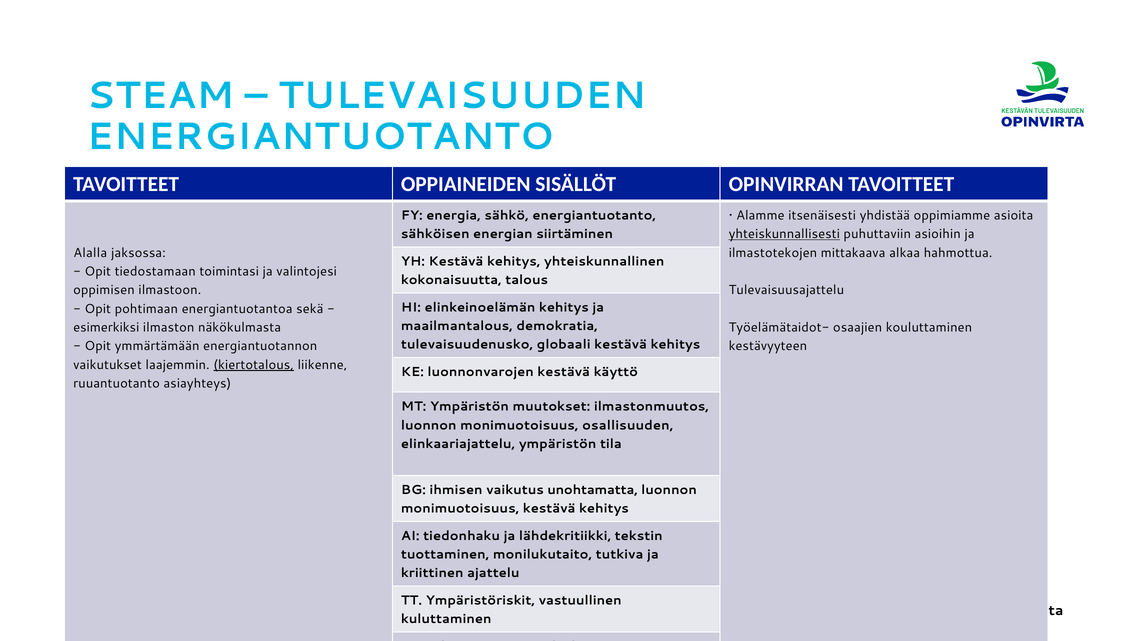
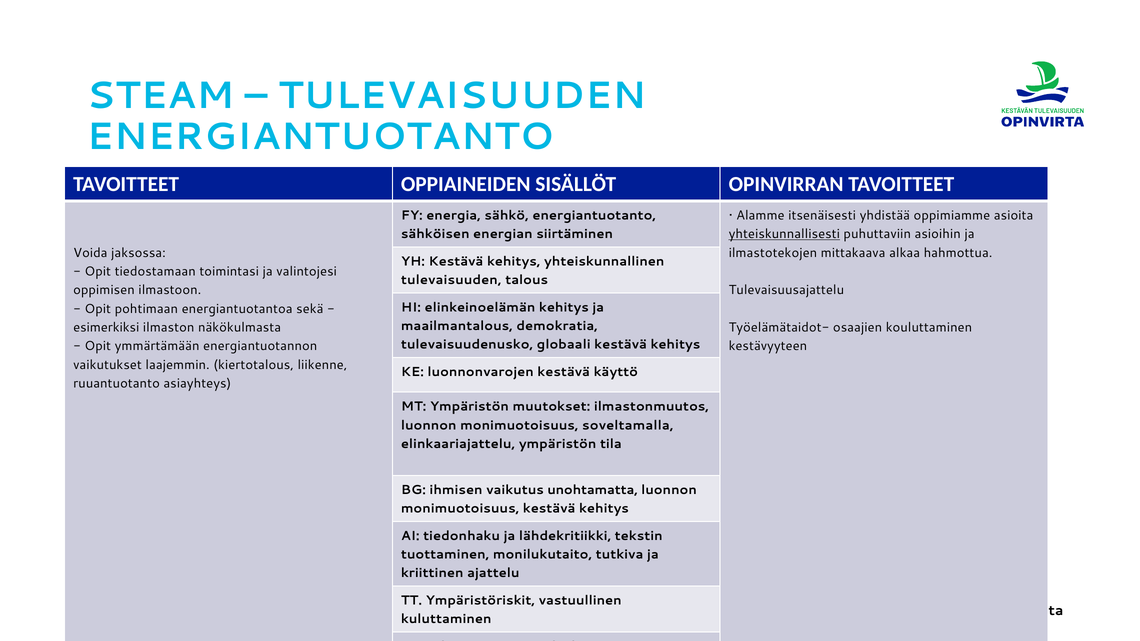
Alalla: Alalla -> Voida
kokonaisuutta at (451, 280): kokonaisuutta -> tulevaisuuden
kiertotalous underline: present -> none
osallisuuden: osallisuuden -> soveltamalla
